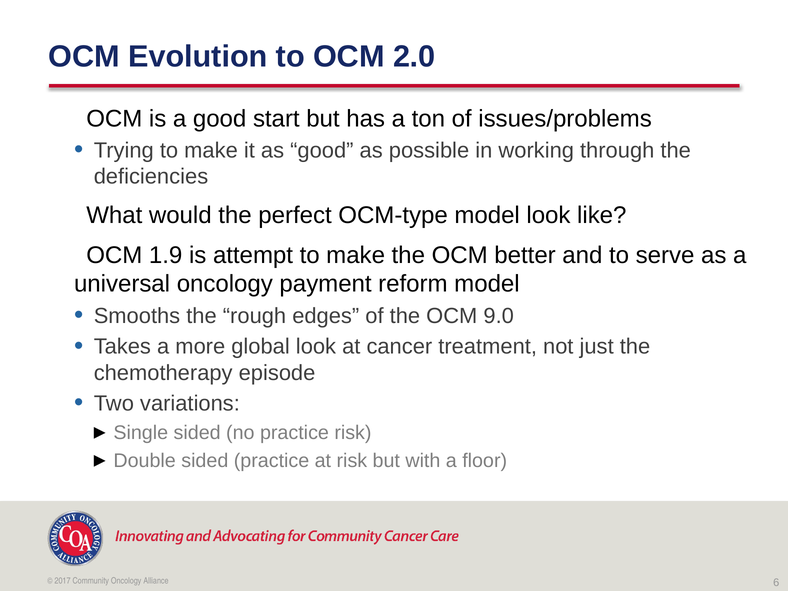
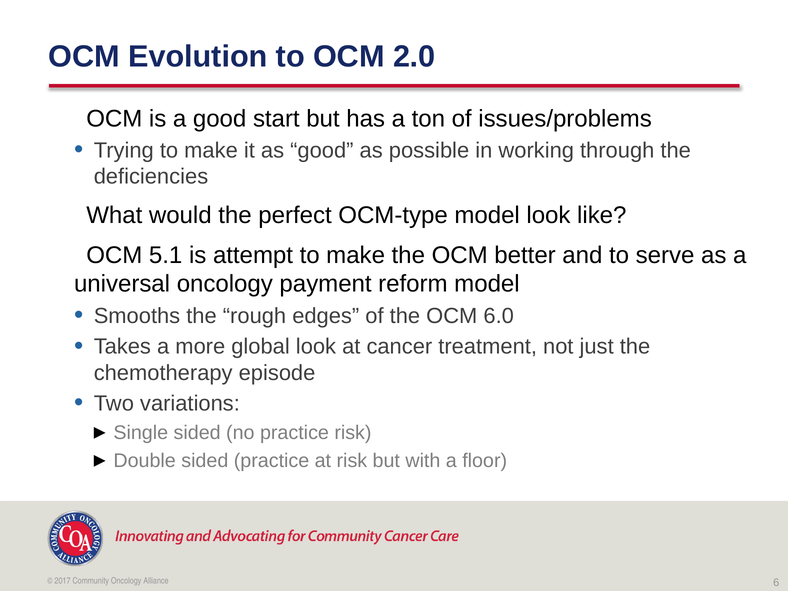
1.9: 1.9 -> 5.1
9.0: 9.0 -> 6.0
